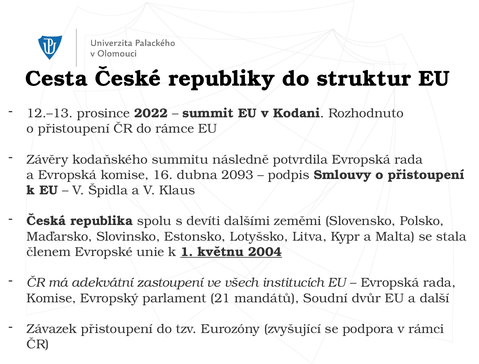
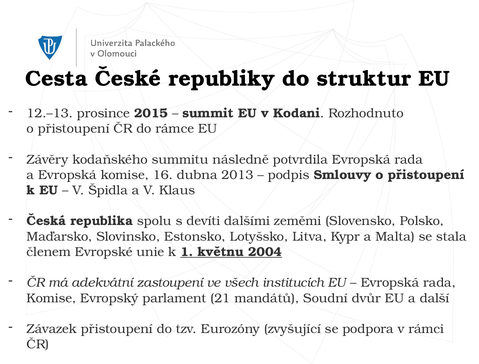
2022: 2022 -> 2015
2093: 2093 -> 2013
